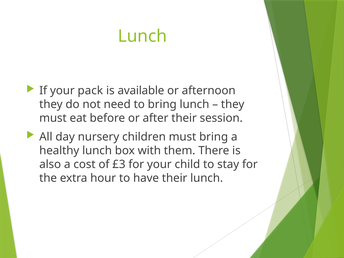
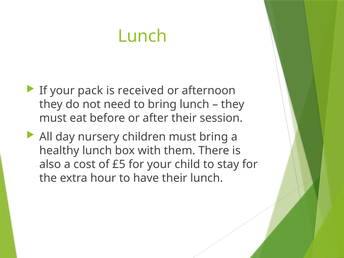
available: available -> received
£3: £3 -> £5
